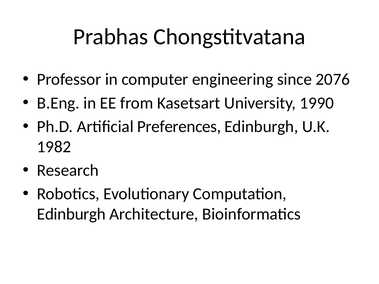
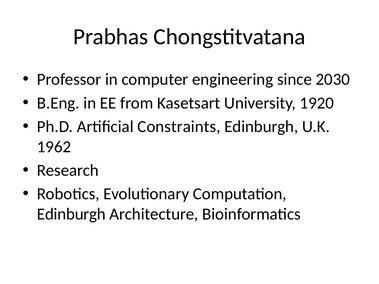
2076: 2076 -> 2030
1990: 1990 -> 1920
Preferences: Preferences -> Constraints
1982: 1982 -> 1962
